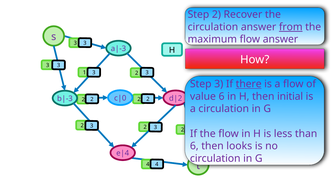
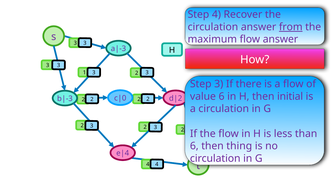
Step 2: 2 -> 4
there underline: present -> none
looks: looks -> thing
